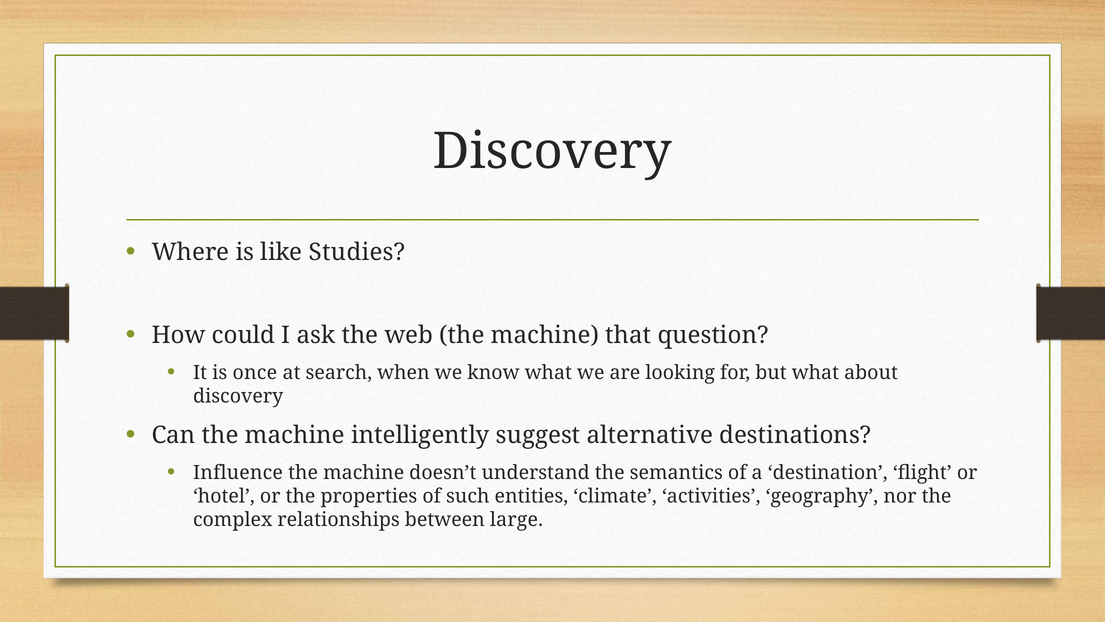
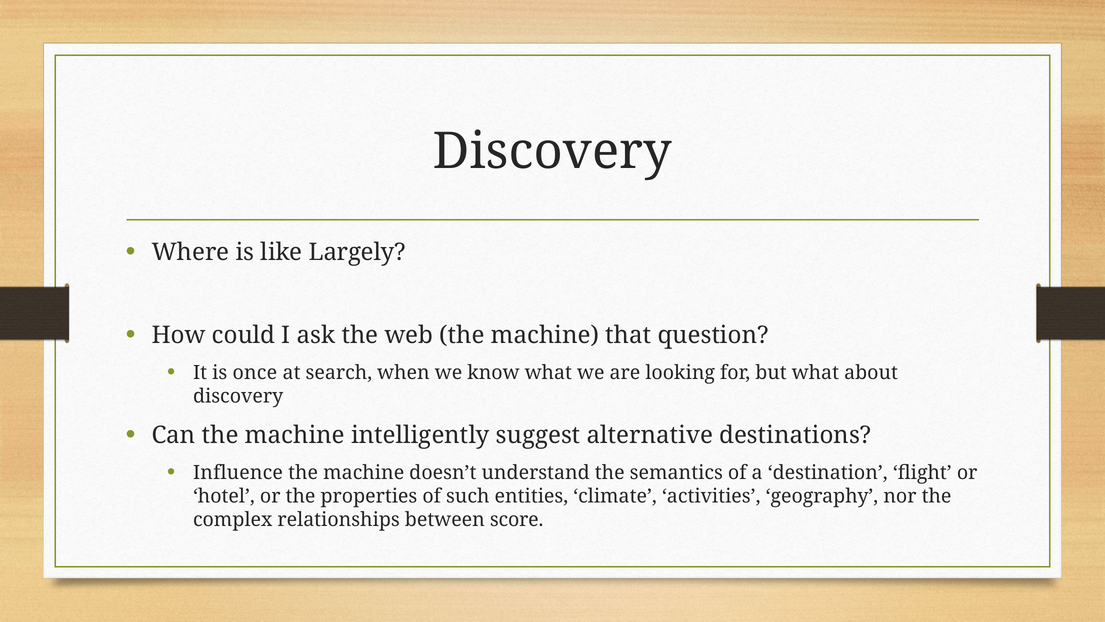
Studies: Studies -> Largely
large: large -> score
